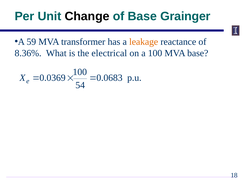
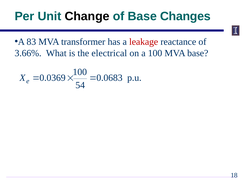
Grainger: Grainger -> Changes
59: 59 -> 83
leakage colour: orange -> red
8.36%: 8.36% -> 3.66%
